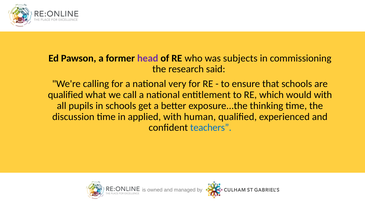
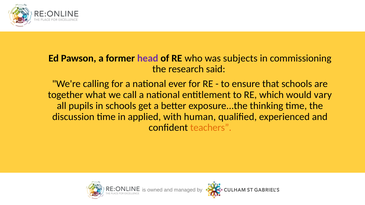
very: very -> ever
qualified at (66, 95): qualified -> together
would with: with -> vary
teachers colour: blue -> orange
